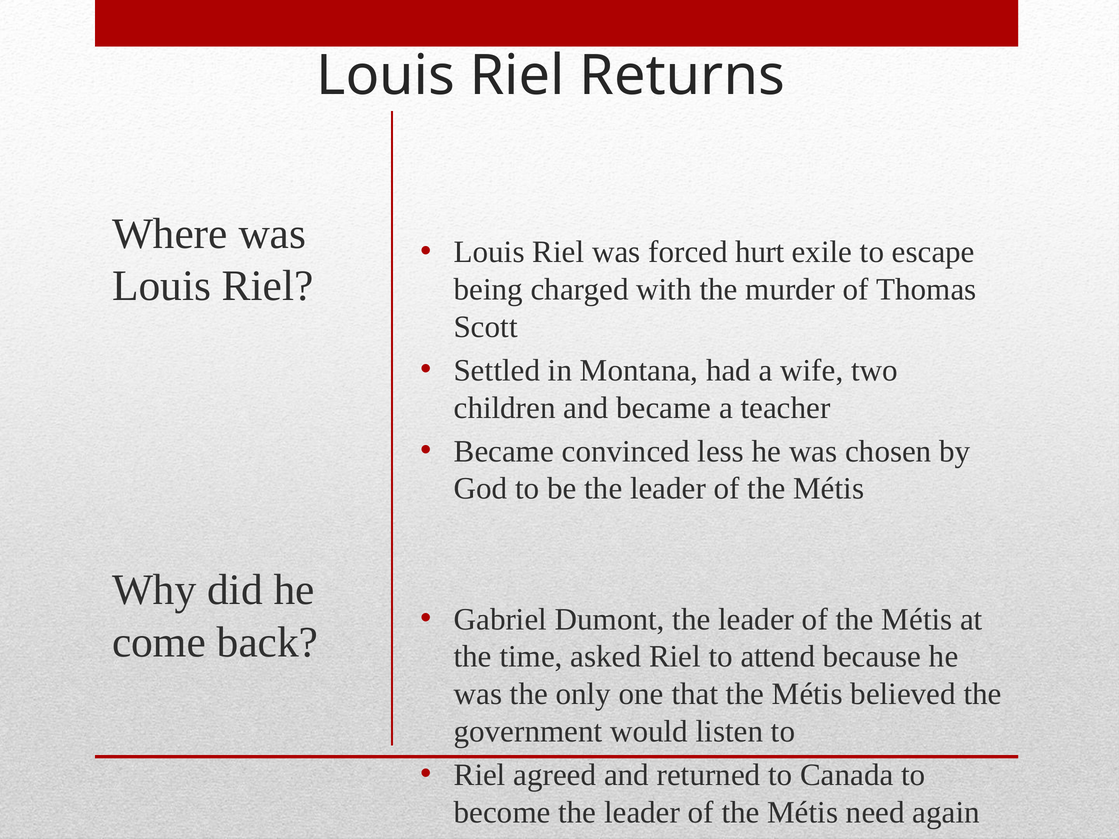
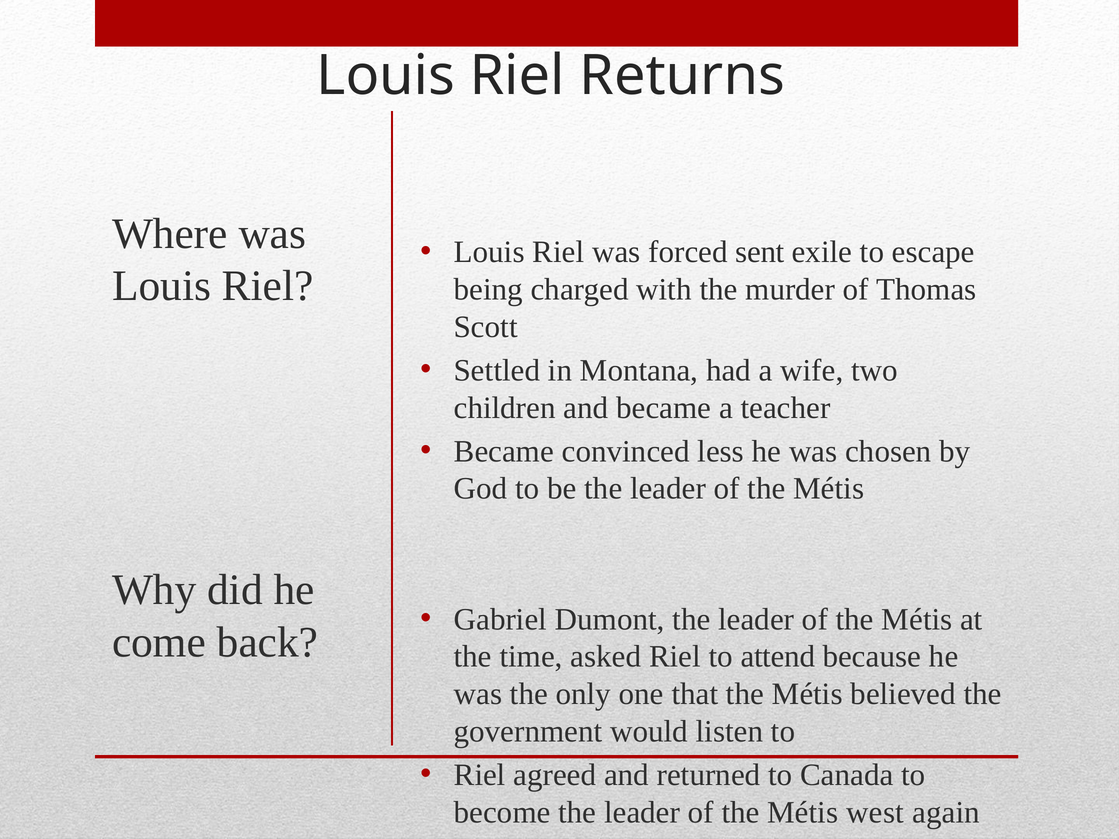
hurt: hurt -> sent
need: need -> west
